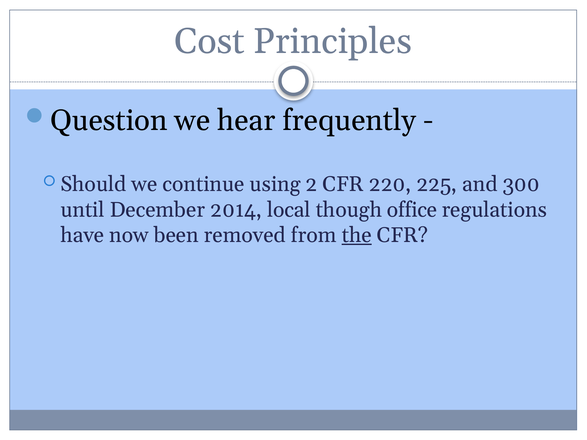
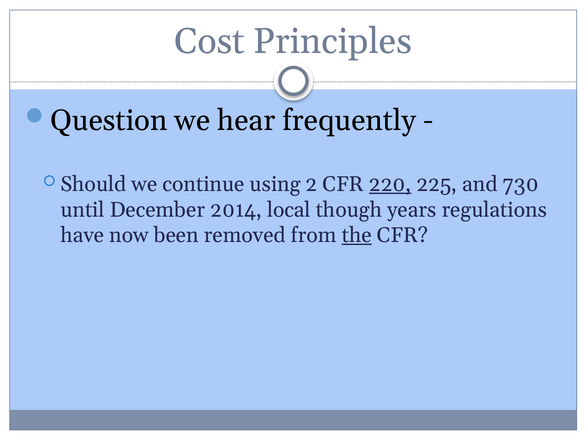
220 underline: none -> present
300: 300 -> 730
office: office -> years
